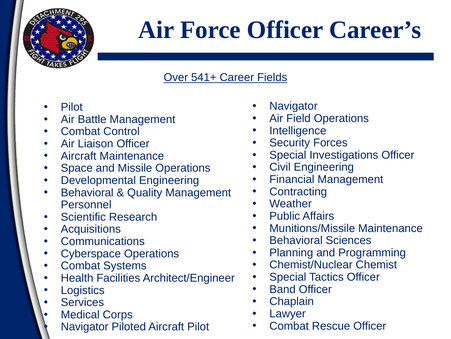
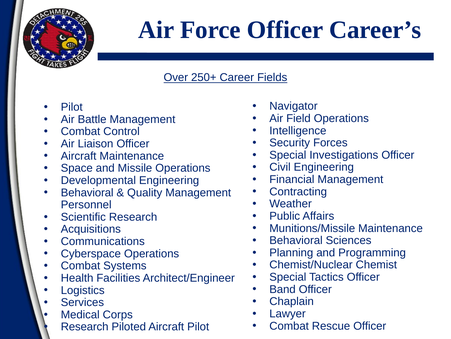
541+: 541+ -> 250+
Navigator at (85, 326): Navigator -> Research
